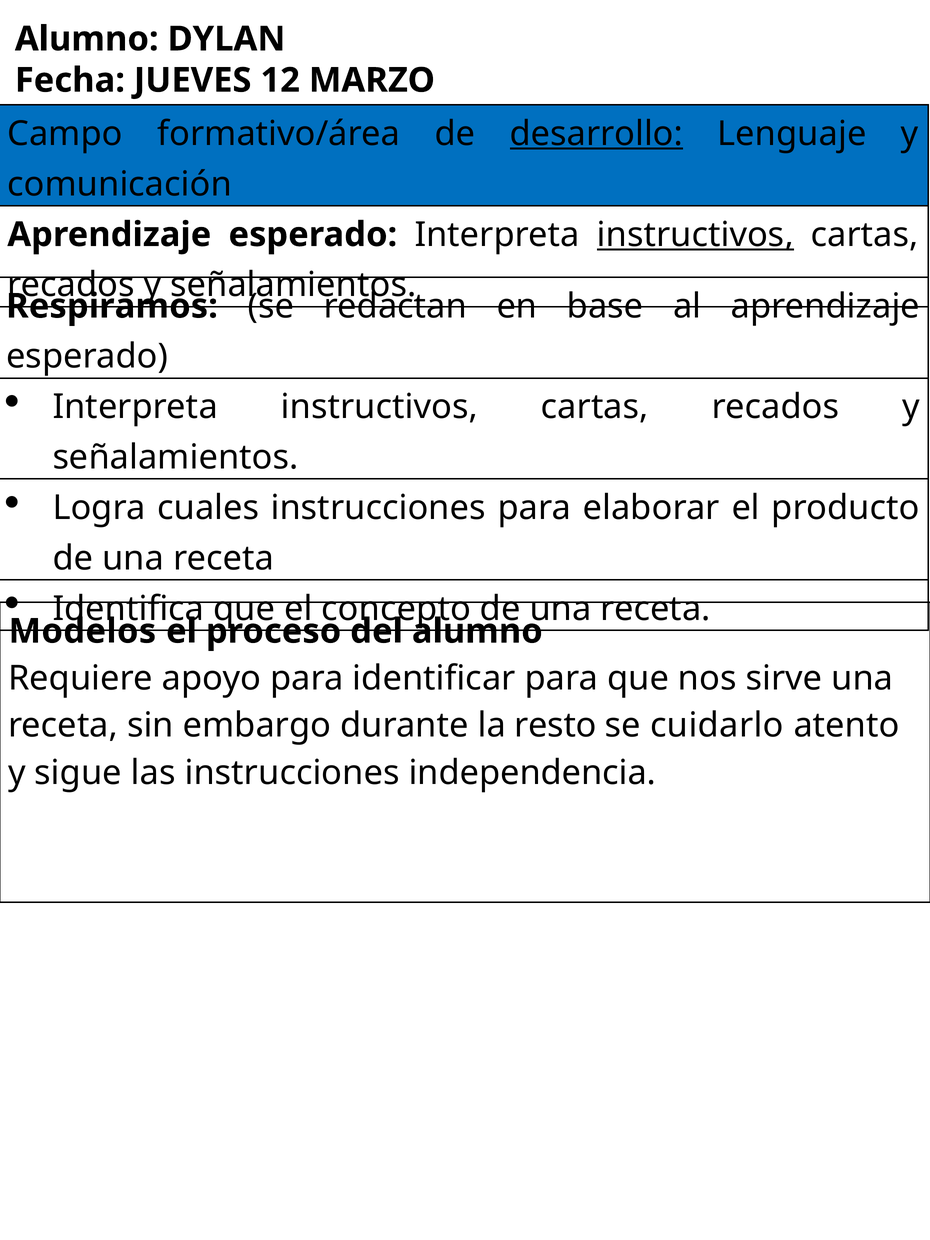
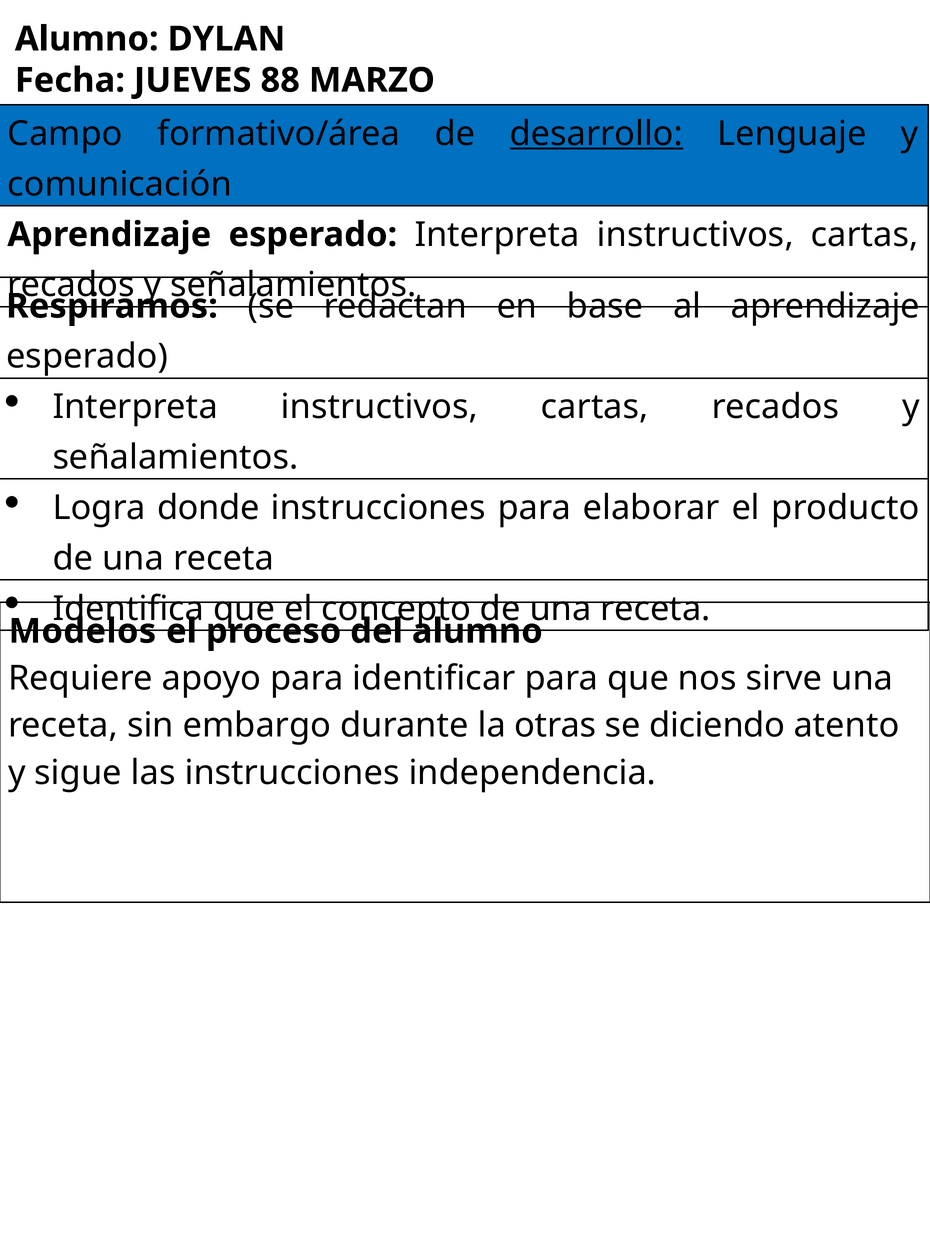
12: 12 -> 88
instructivos at (695, 235) underline: present -> none
cuales: cuales -> donde
resto: resto -> otras
cuidarlo: cuidarlo -> diciendo
